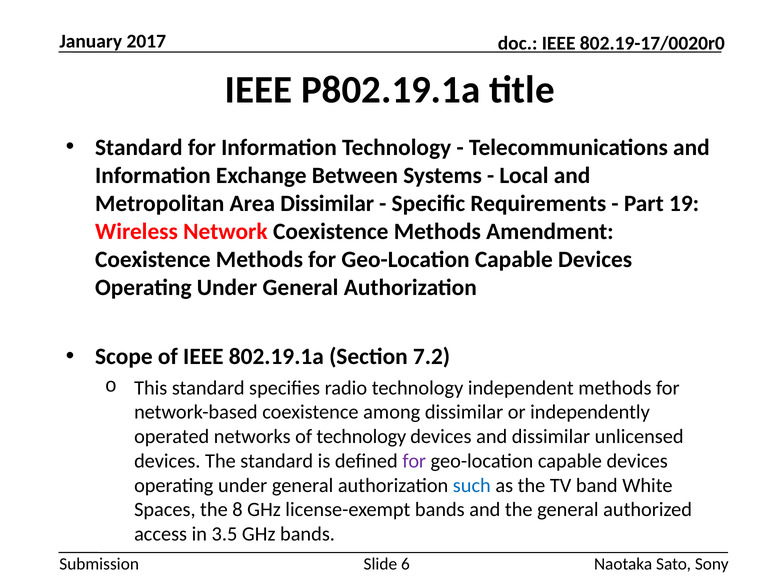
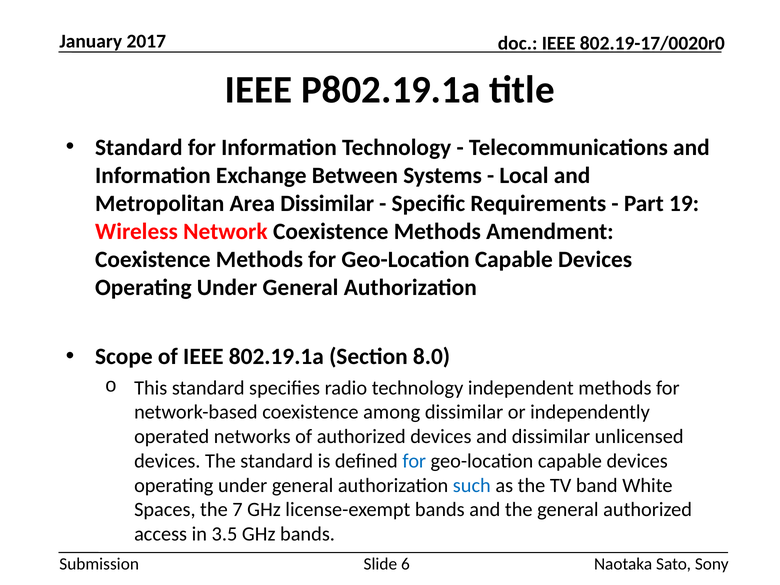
7.2: 7.2 -> 8.0
of technology: technology -> authorized
for at (414, 461) colour: purple -> blue
8: 8 -> 7
